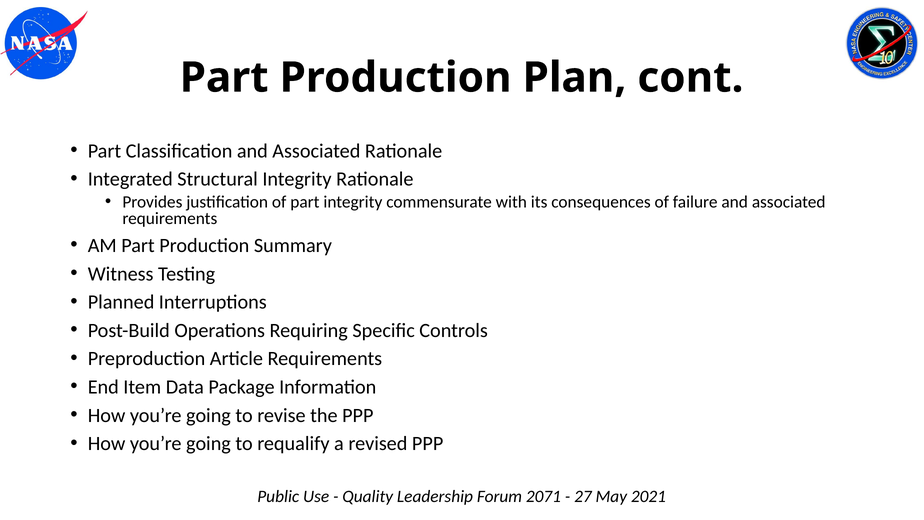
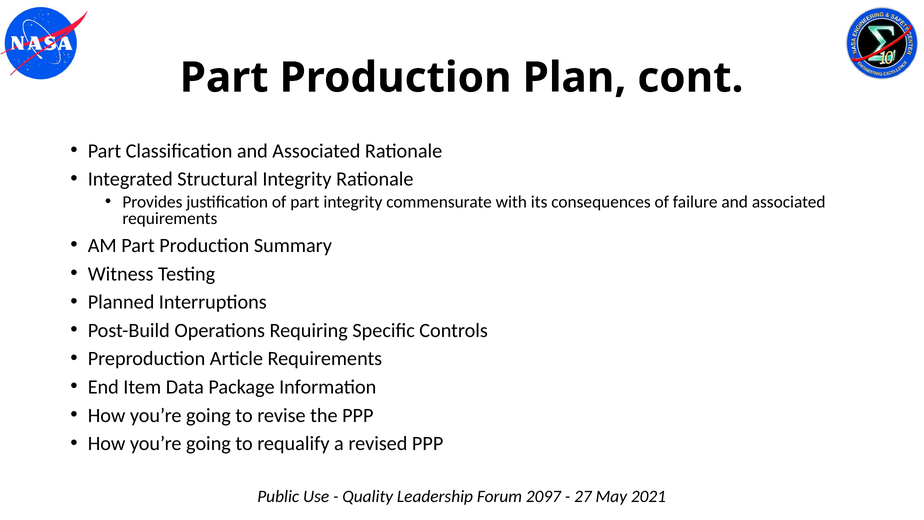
2071: 2071 -> 2097
